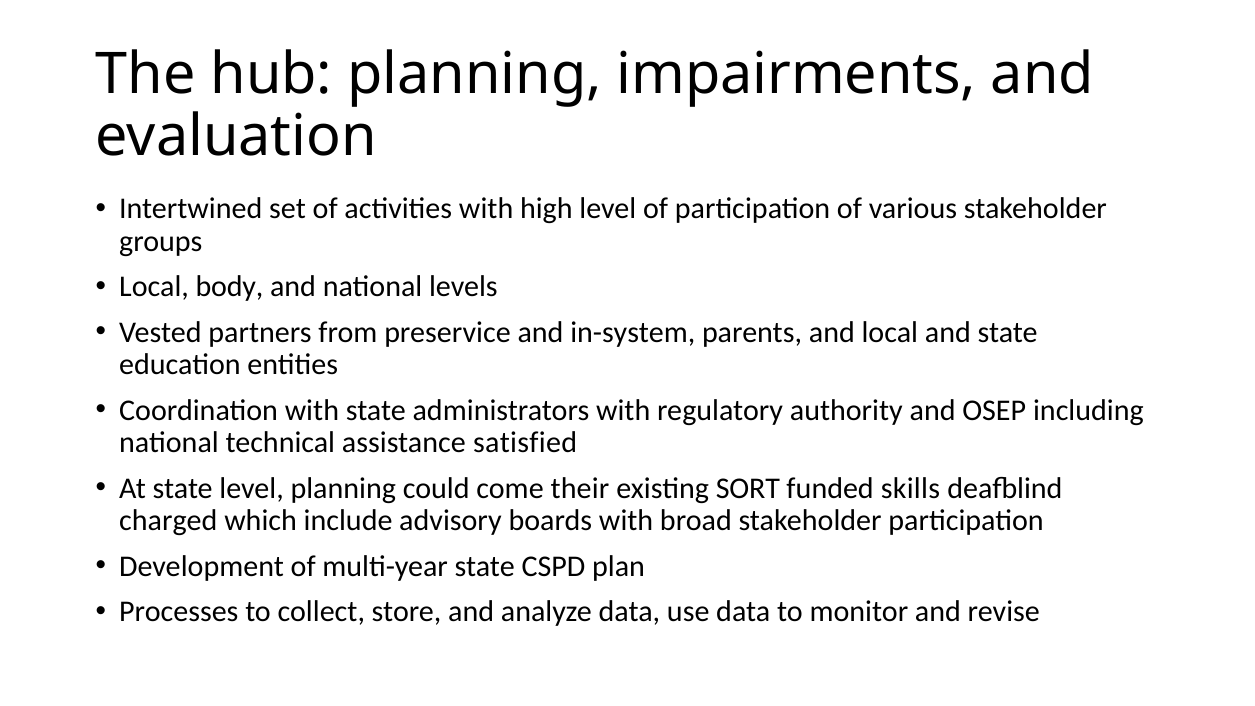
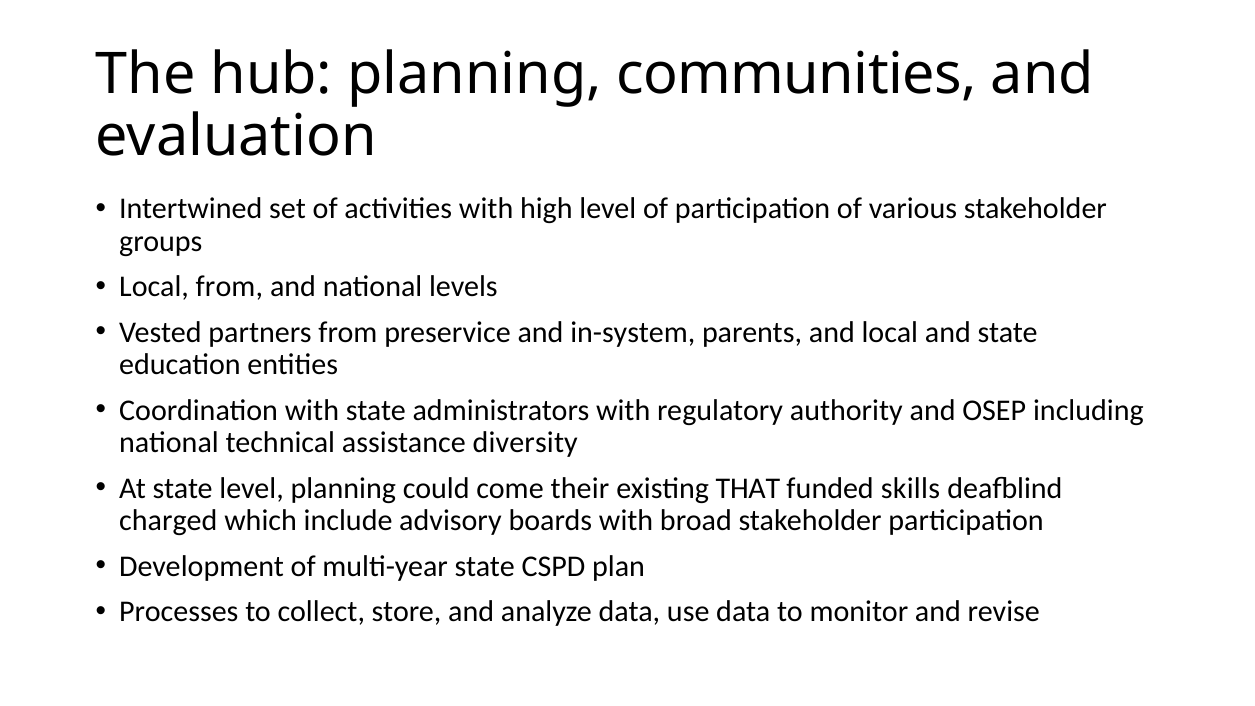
impairments: impairments -> communities
Local body: body -> from
satisfied: satisfied -> diversity
SORT: SORT -> THAT
